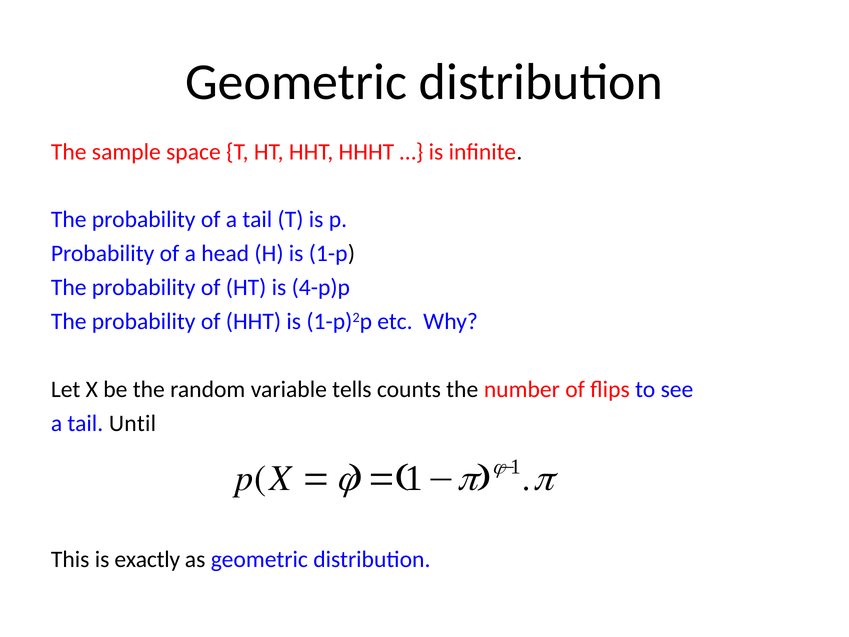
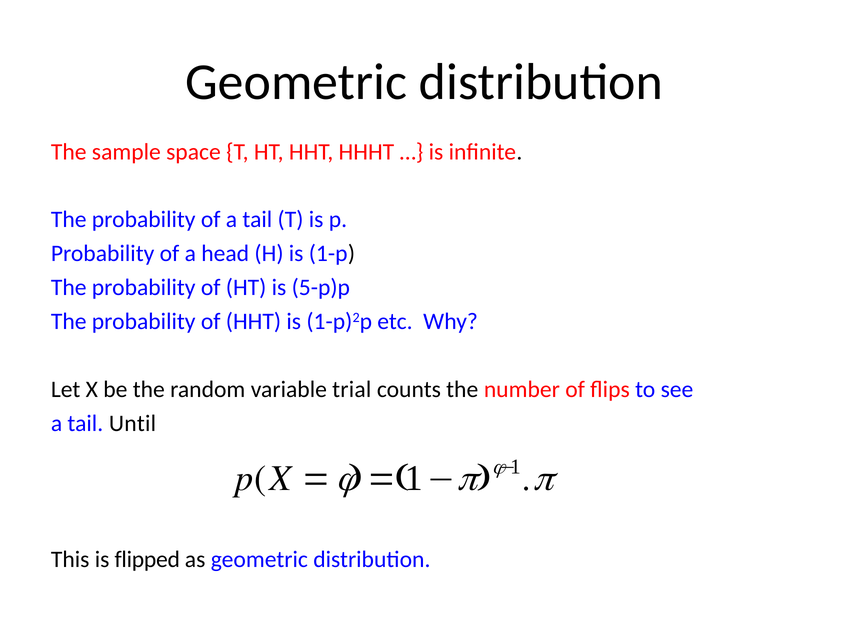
4-p)p: 4-p)p -> 5-p)p
tells: tells -> trial
exactly: exactly -> flipped
